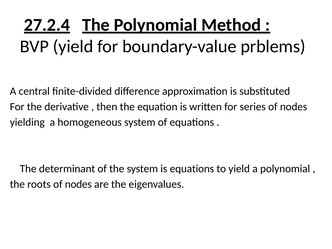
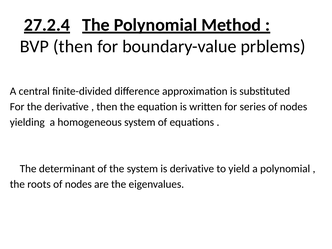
BVP yield: yield -> then
is equations: equations -> derivative
